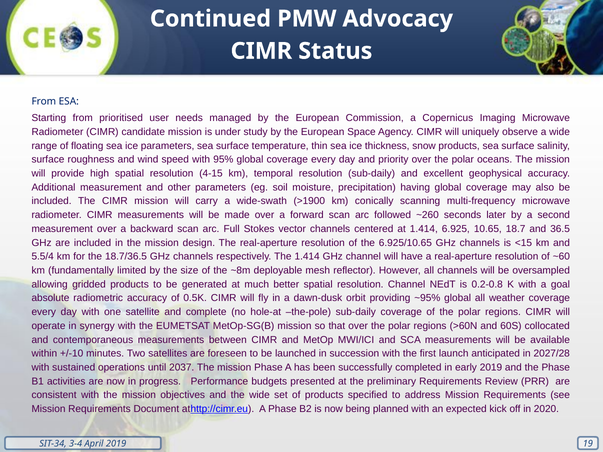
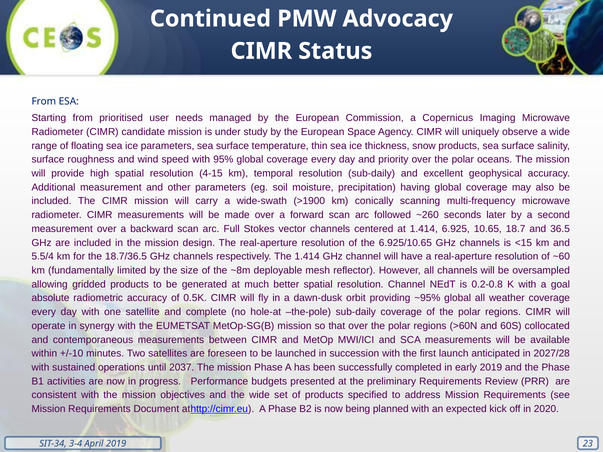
19: 19 -> 23
